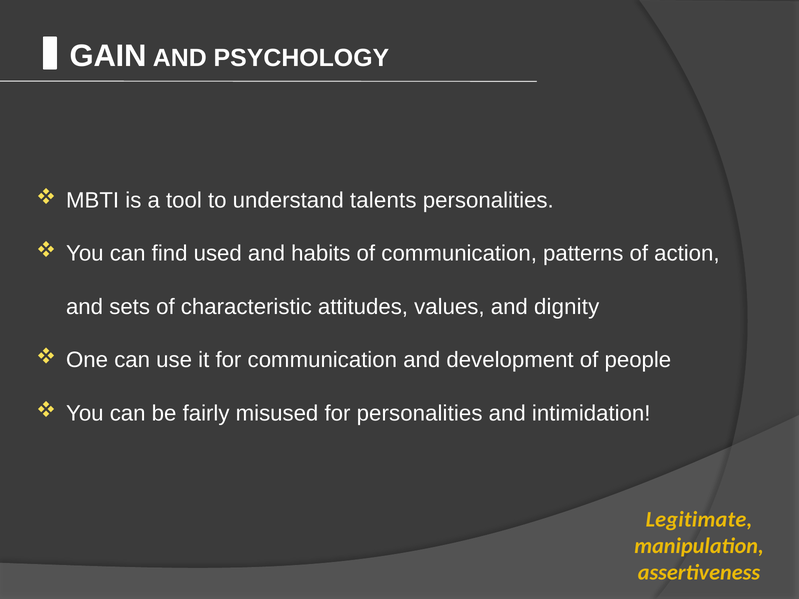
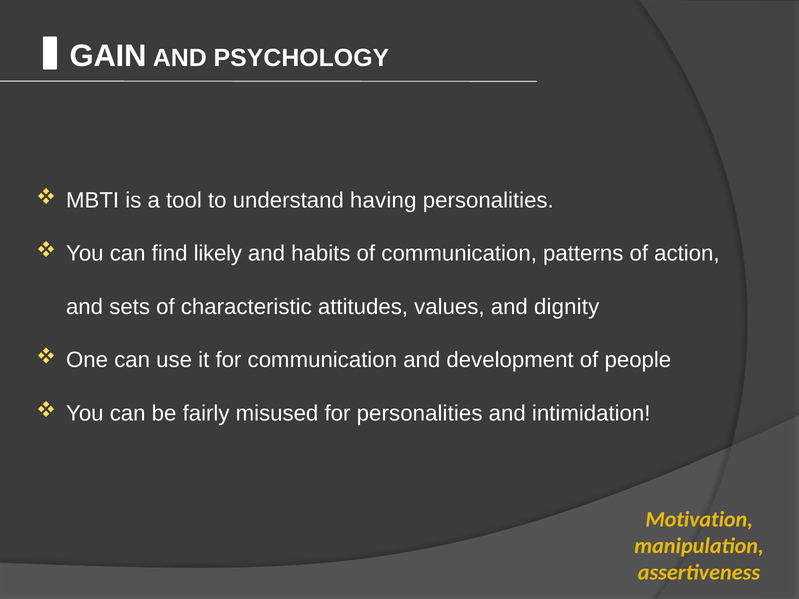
talents: talents -> having
used: used -> likely
Legitimate: Legitimate -> Motivation
